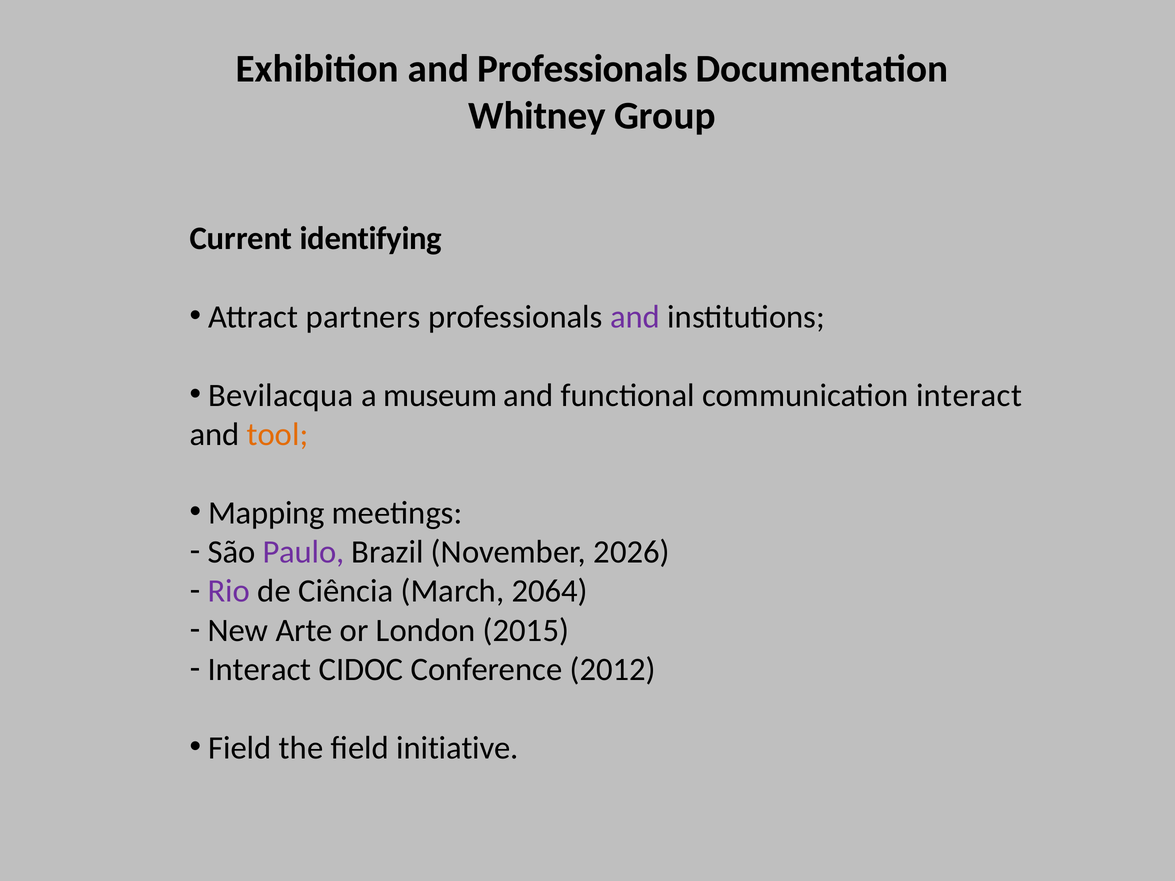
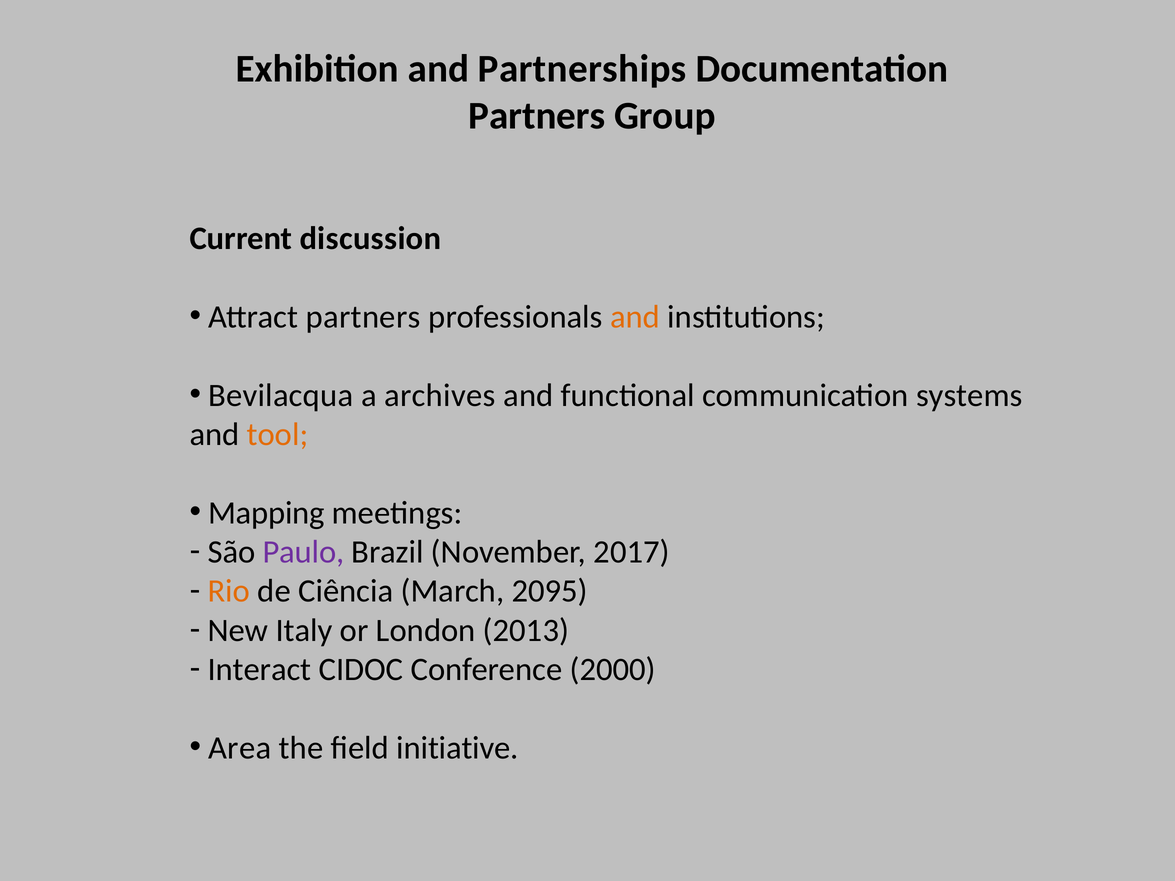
and Professionals: Professionals -> Partnerships
Whitney at (537, 116): Whitney -> Partners
identifying: identifying -> discussion
and at (635, 317) colour: purple -> orange
museum: museum -> archives
communication interact: interact -> systems
2026: 2026 -> 2017
Rio colour: purple -> orange
2064: 2064 -> 2095
Arte: Arte -> Italy
2015: 2015 -> 2013
2012: 2012 -> 2000
Field at (240, 748): Field -> Area
